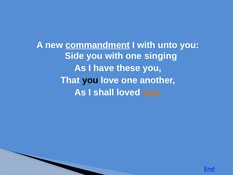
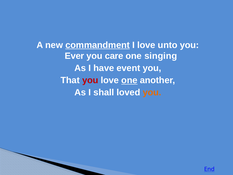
I with: with -> love
Side: Side -> Ever
you with: with -> care
these: these -> event
you at (90, 80) colour: black -> red
one at (129, 80) underline: none -> present
